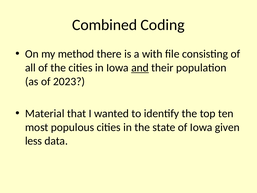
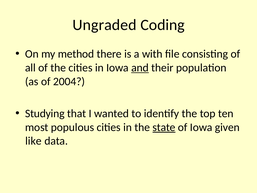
Combined: Combined -> Ungraded
2023: 2023 -> 2004
Material: Material -> Studying
state underline: none -> present
less: less -> like
